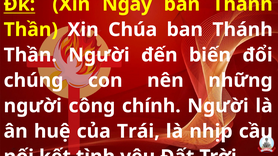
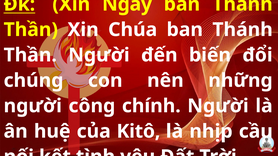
Trái: Trái -> Kitô
